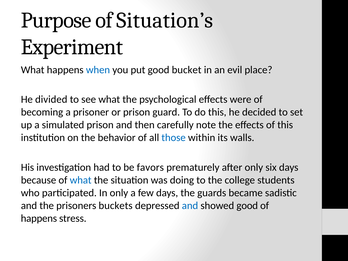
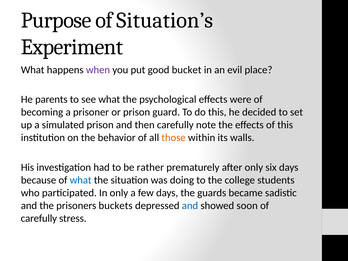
when colour: blue -> purple
divided: divided -> parents
those colour: blue -> orange
favors: favors -> rather
showed good: good -> soon
happens at (39, 218): happens -> carefully
